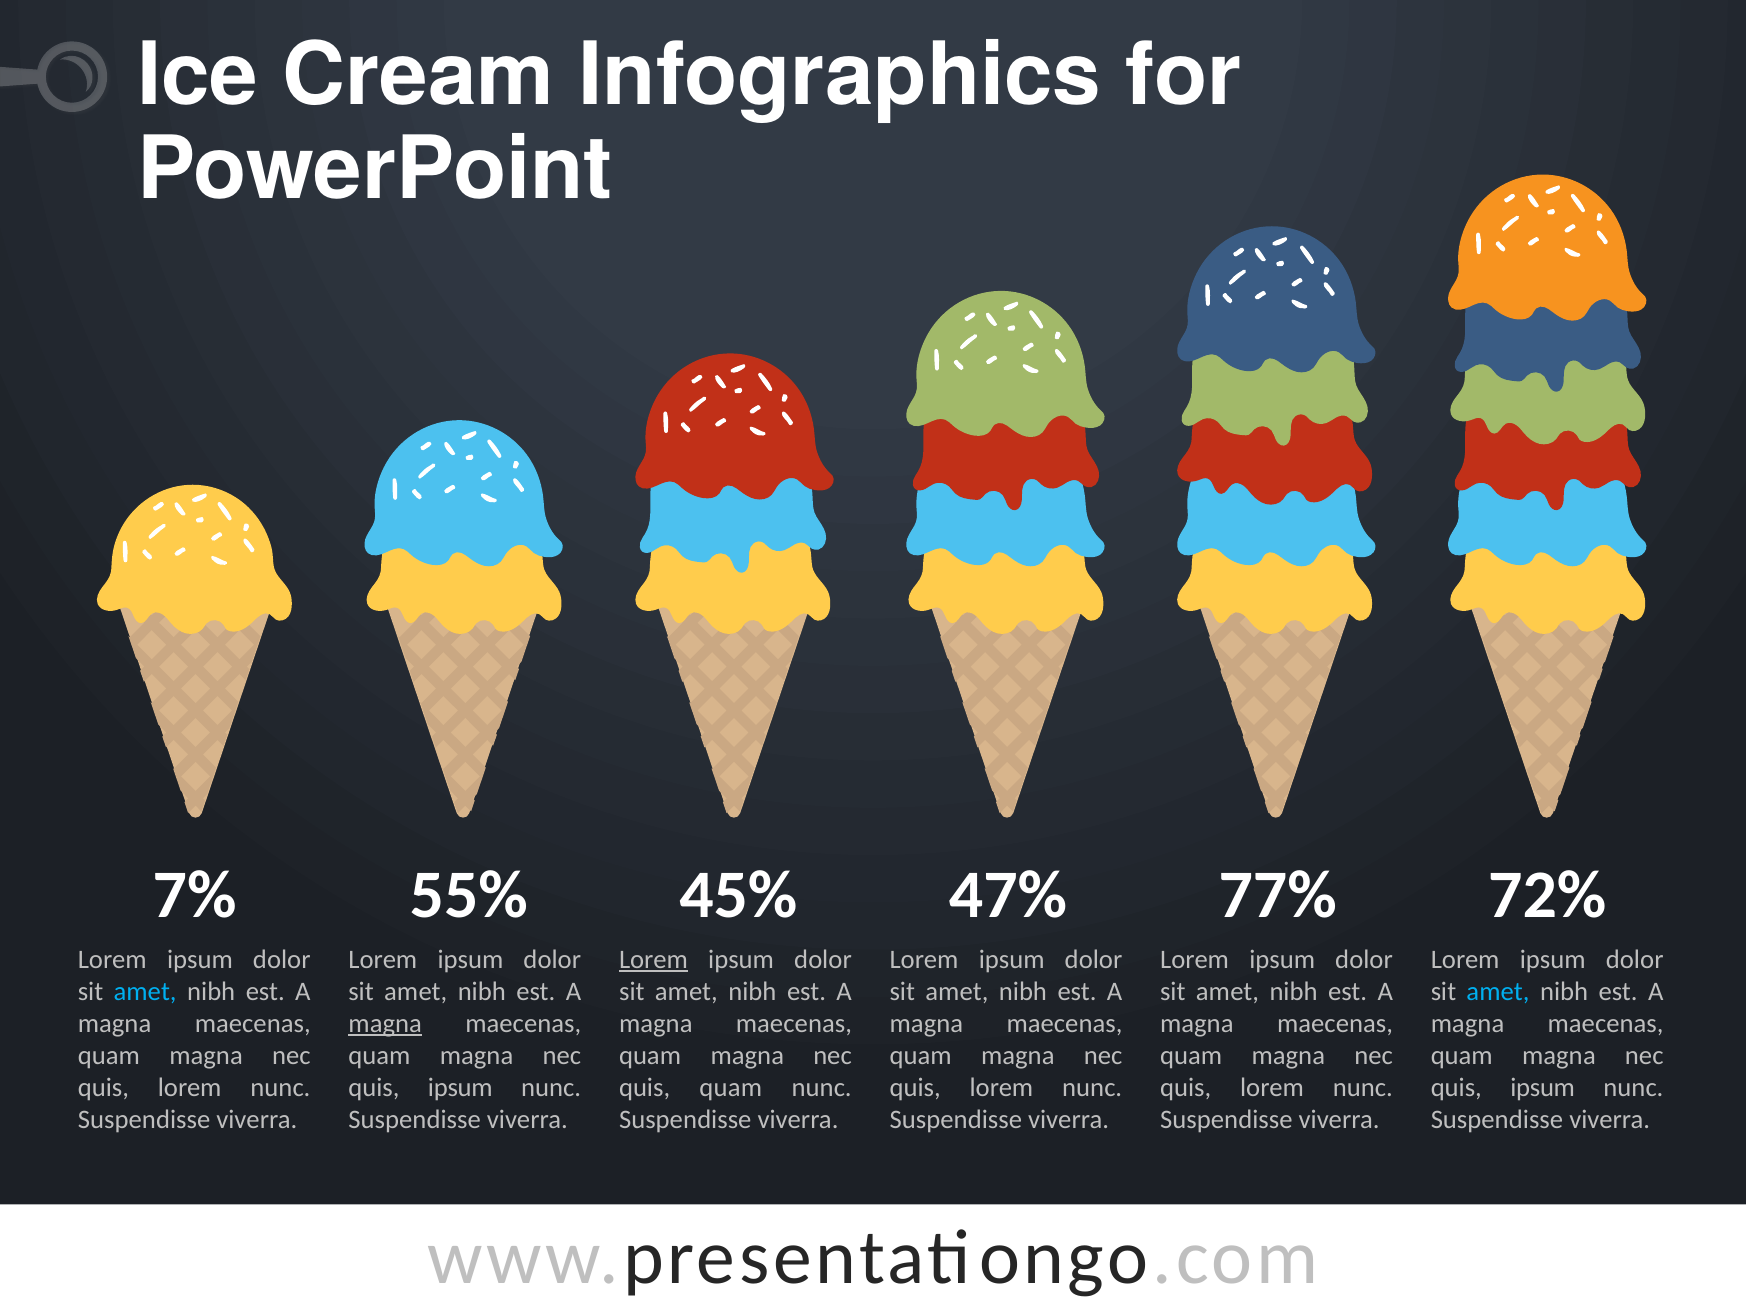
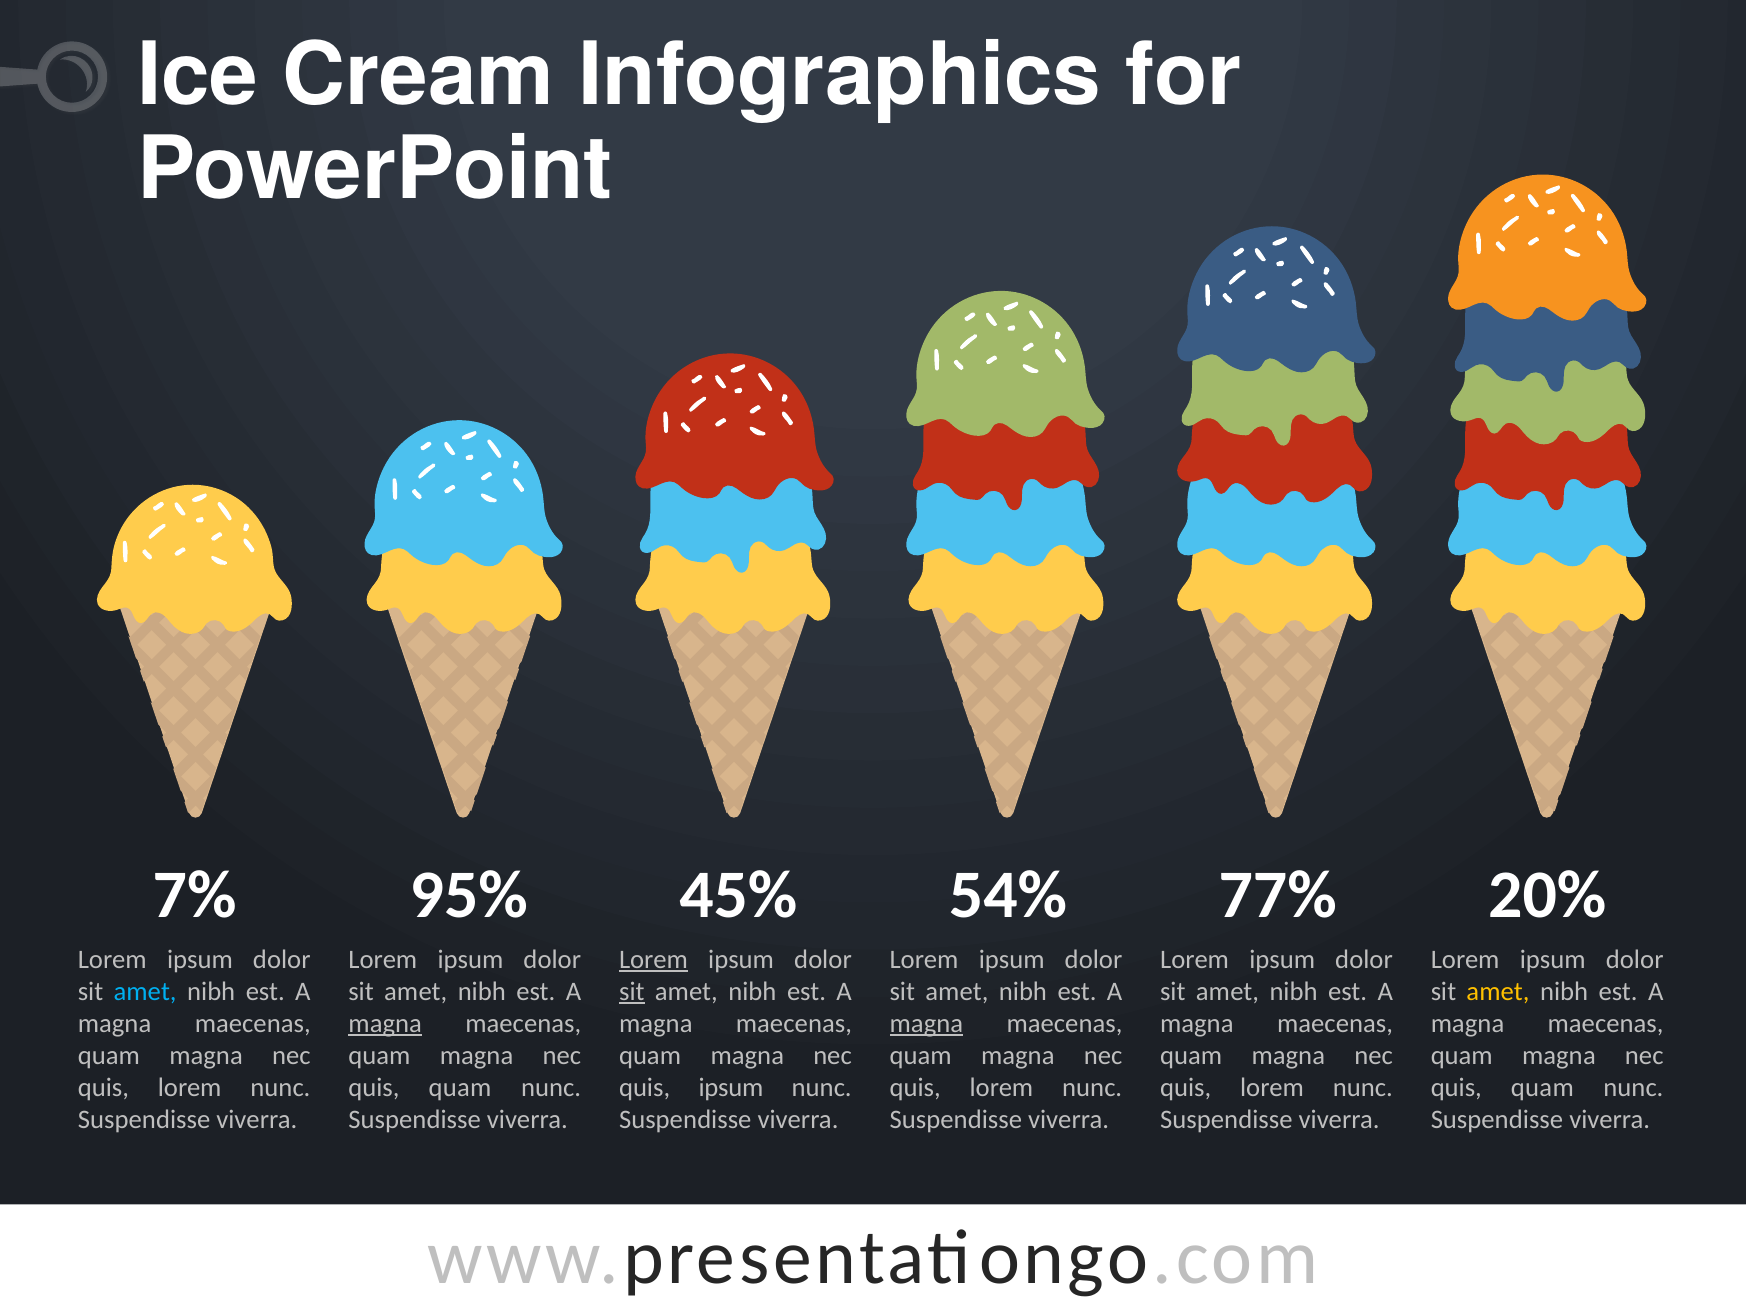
55%: 55% -> 95%
47%: 47% -> 54%
72%: 72% -> 20%
sit at (632, 991) underline: none -> present
amet at (1498, 991) colour: light blue -> yellow
magna at (926, 1023) underline: none -> present
ipsum at (460, 1087): ipsum -> quam
quis quam: quam -> ipsum
ipsum at (1543, 1087): ipsum -> quam
